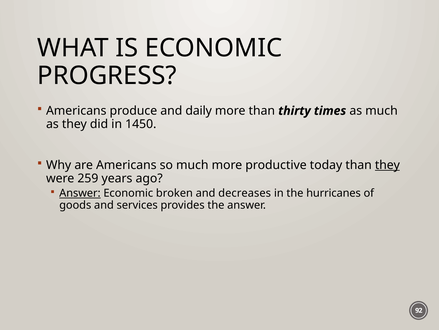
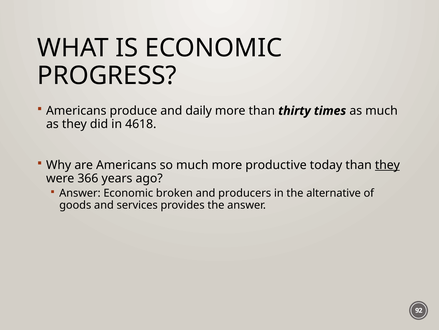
1450: 1450 -> 4618
259: 259 -> 366
Answer at (80, 193) underline: present -> none
decreases: decreases -> producers
hurricanes: hurricanes -> alternative
